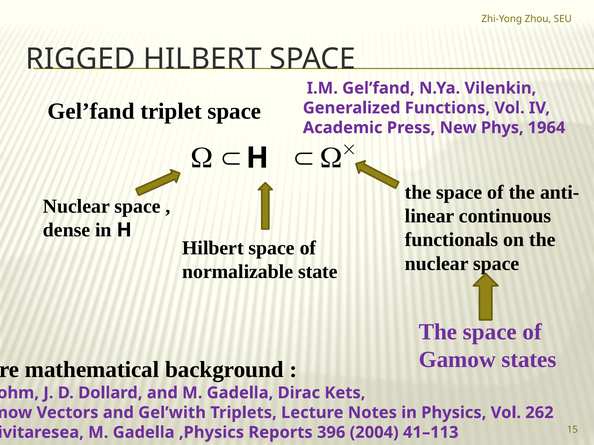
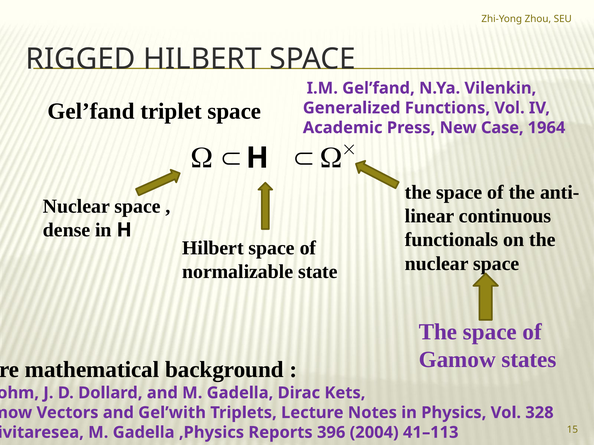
Phys: Phys -> Case
262: 262 -> 328
